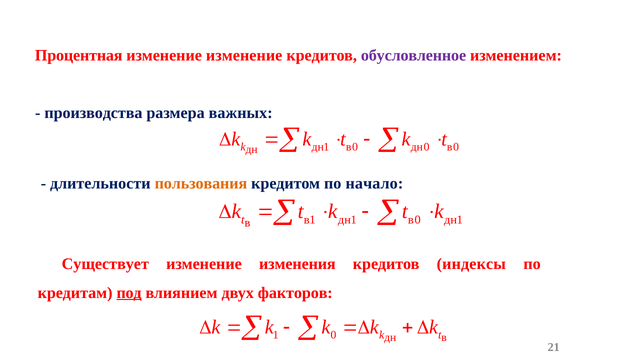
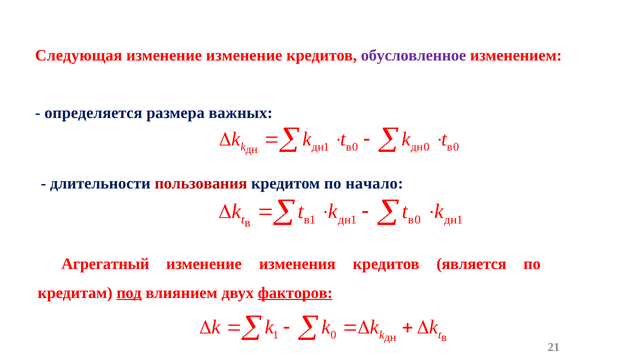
Процентная: Процентная -> Следующая
производства: производства -> определяется
пользования colour: orange -> red
Существует: Существует -> Агрегатный
индексы: индексы -> является
факторов underline: none -> present
